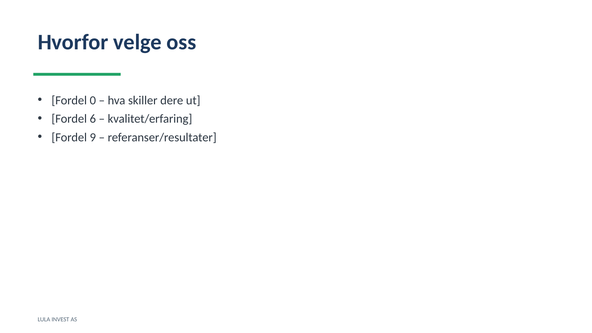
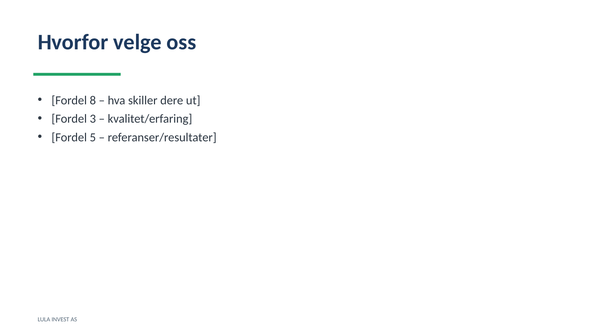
0: 0 -> 8
6: 6 -> 3
9: 9 -> 5
